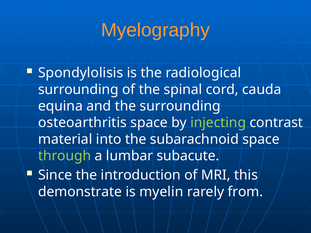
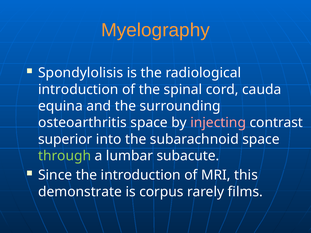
surrounding at (78, 90): surrounding -> introduction
injecting colour: light green -> pink
material: material -> superior
myelin: myelin -> corpus
from: from -> films
